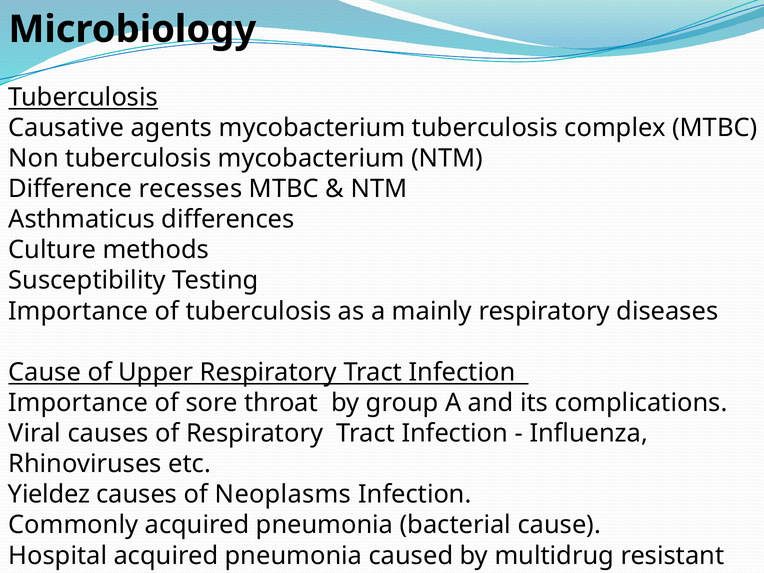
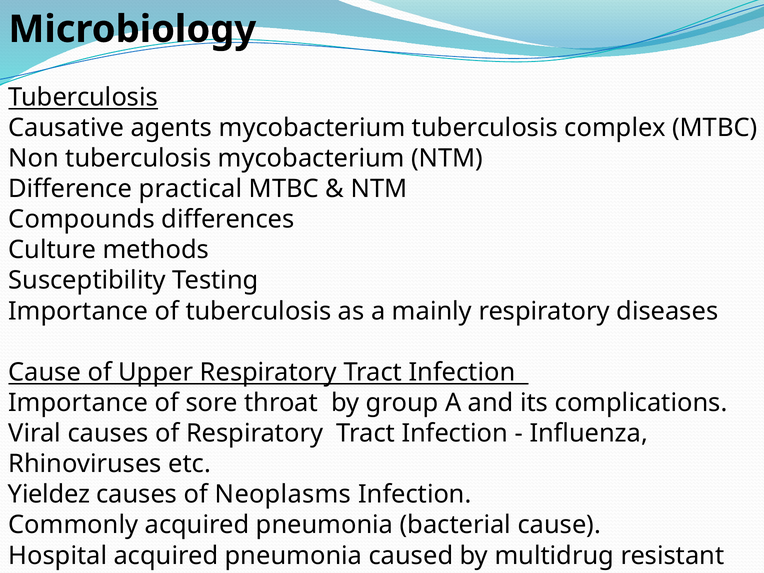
recesses: recesses -> practical
Asthmaticus: Asthmaticus -> Compounds
